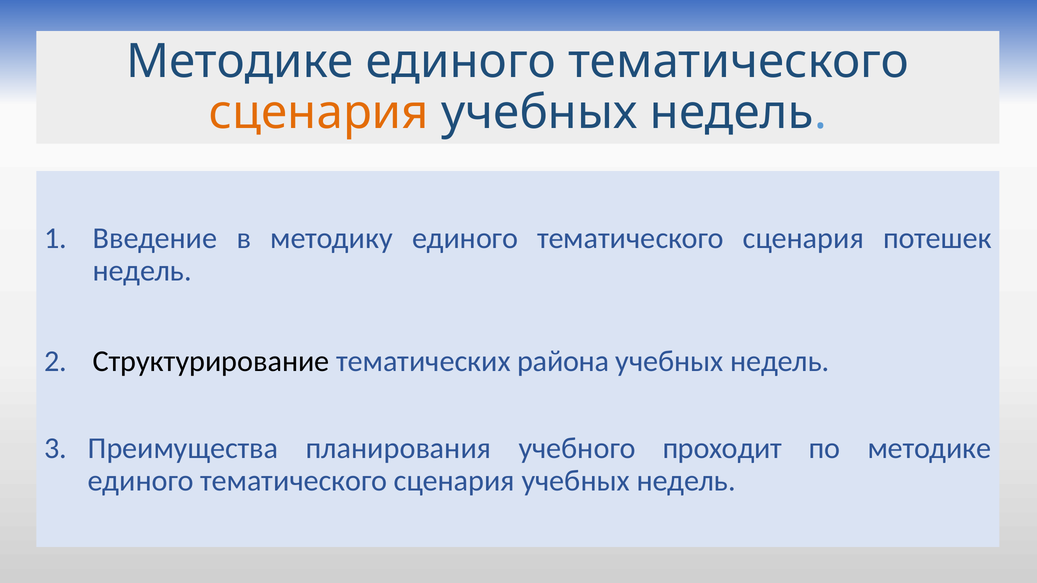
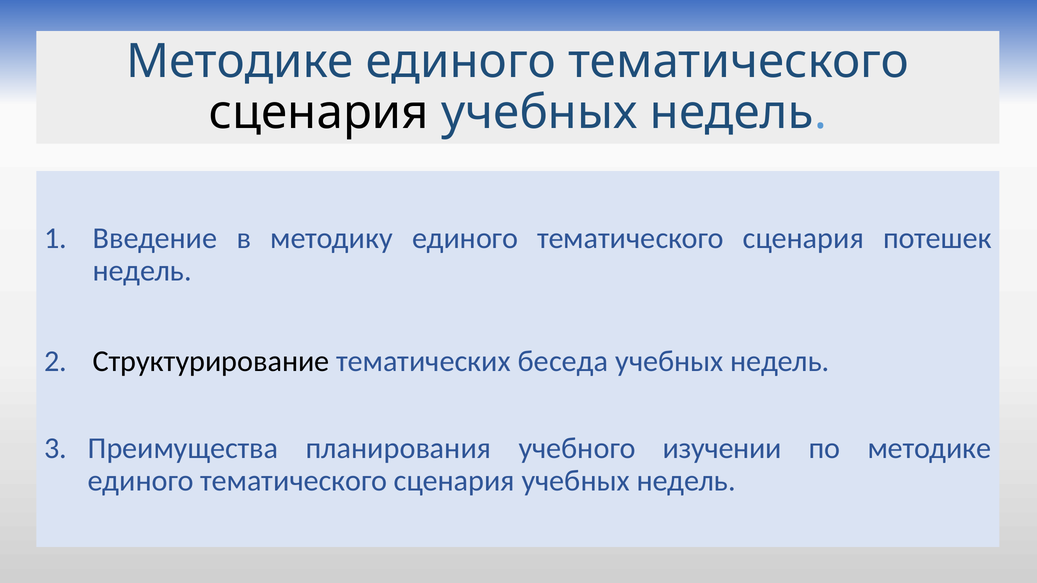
сценария at (319, 113) colour: orange -> black
района: района -> беседа
проходит: проходит -> изучении
